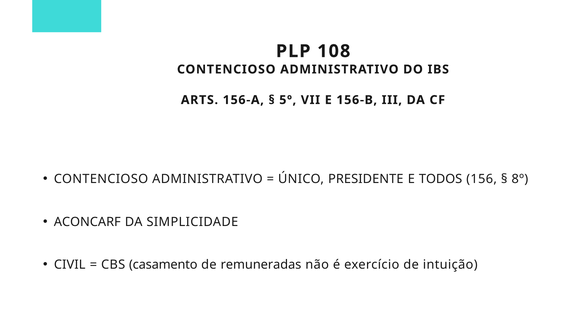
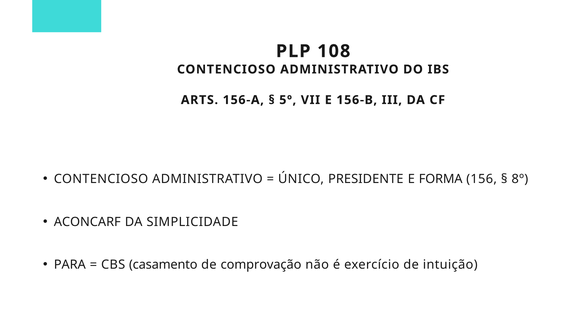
TODOS: TODOS -> FORMA
CIVIL: CIVIL -> PARA
remuneradas: remuneradas -> comprovação
